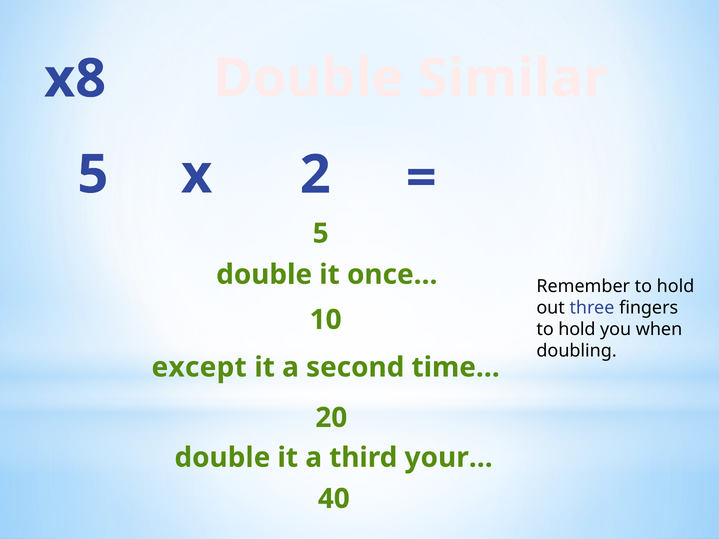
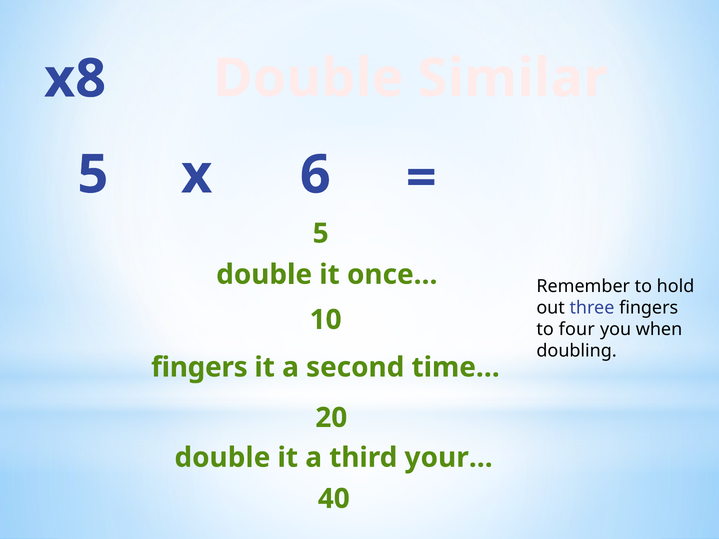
2: 2 -> 6
hold at (577, 330): hold -> four
except at (199, 367): except -> fingers
